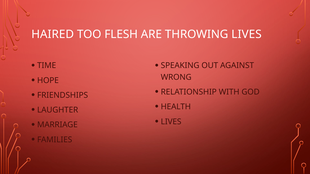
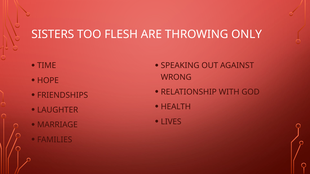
HAIRED: HAIRED -> SISTERS
THROWING LIVES: LIVES -> ONLY
